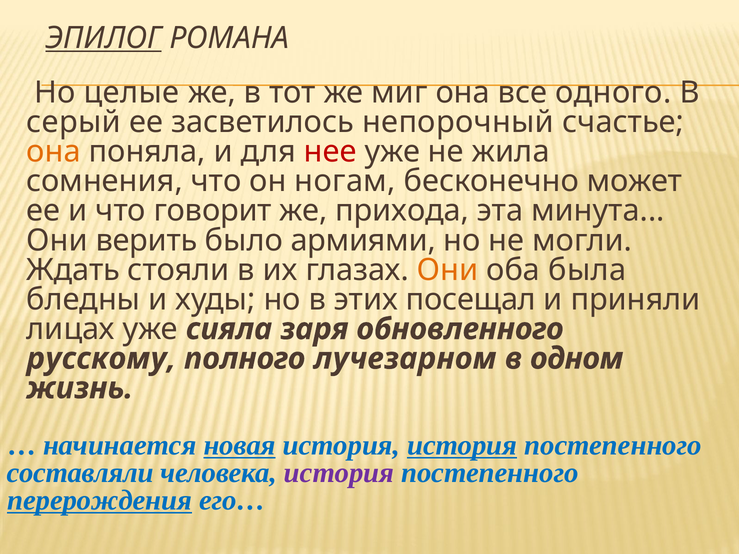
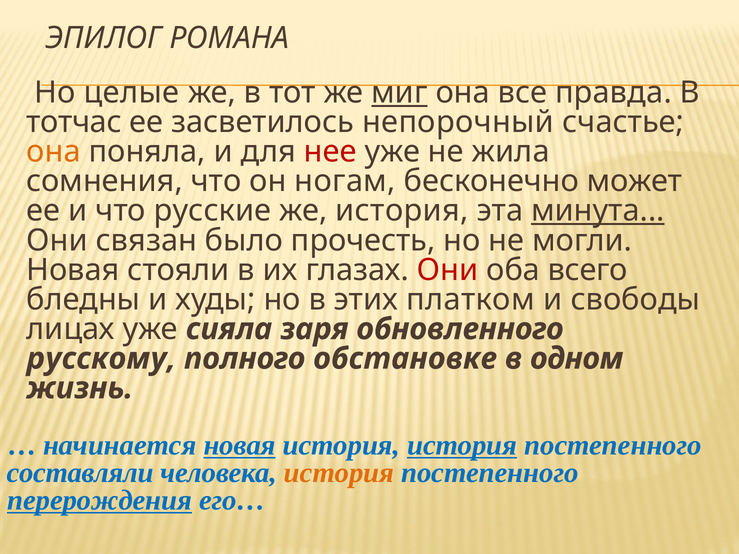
ЭПИЛОГ underline: present -> none
миг underline: none -> present
одного: одного -> правда
серый: серый -> тотчас
говорит: говорит -> русские
же прихода: прихода -> история
минута underline: none -> present
верить: верить -> связан
армиями: армиями -> прочесть
Ждать at (73, 270): Ждать -> Новая
Они at (448, 270) colour: orange -> red
была: была -> всего
посещал: посещал -> платком
приняли: приняли -> свободы
лучезарном: лучезарном -> обстановке
история at (339, 473) colour: purple -> orange
